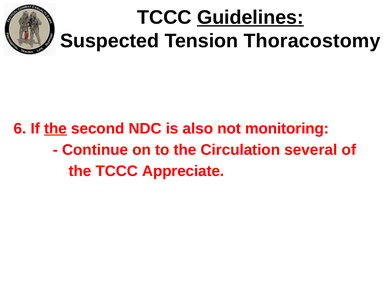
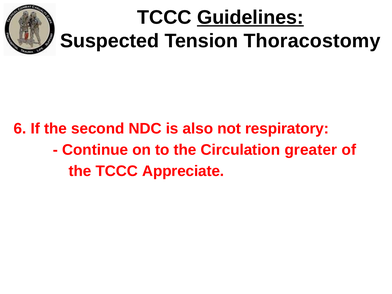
the at (56, 128) underline: present -> none
monitoring: monitoring -> respiratory
several: several -> greater
